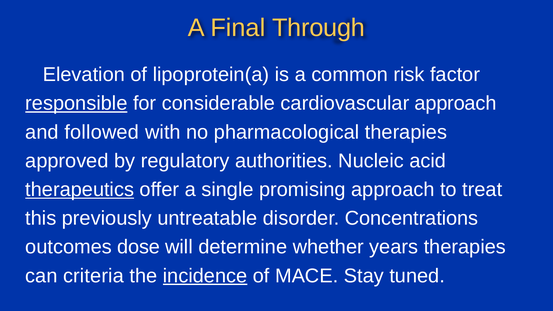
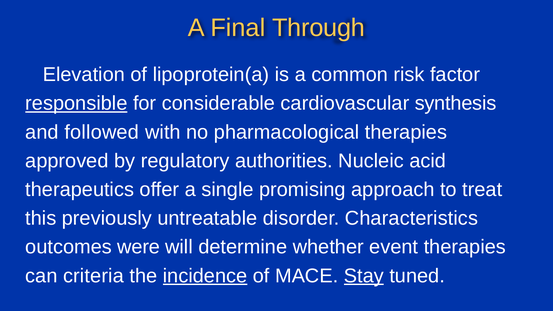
cardiovascular approach: approach -> synthesis
therapeutics underline: present -> none
Concentrations: Concentrations -> Characteristics
dose: dose -> were
years: years -> event
Stay underline: none -> present
